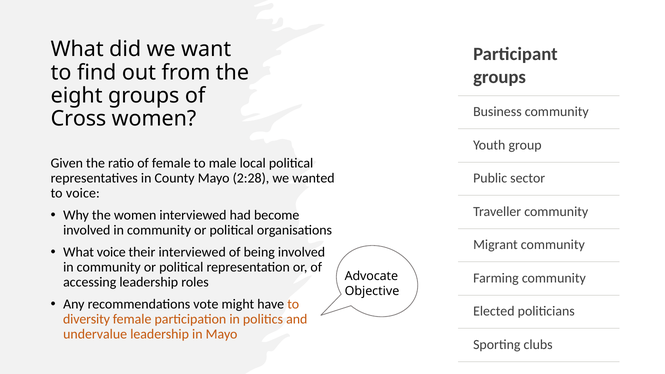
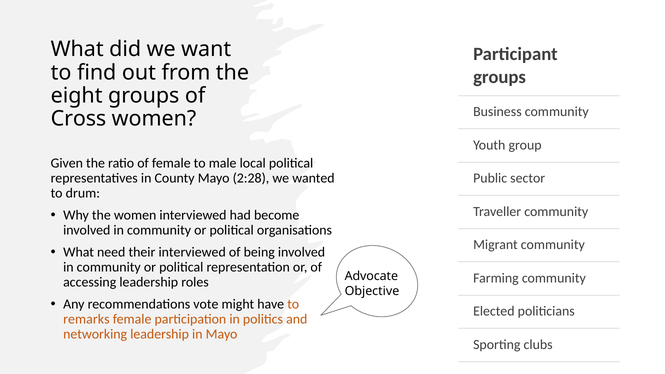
to voice: voice -> drum
What voice: voice -> need
diversity: diversity -> remarks
undervalue: undervalue -> networking
